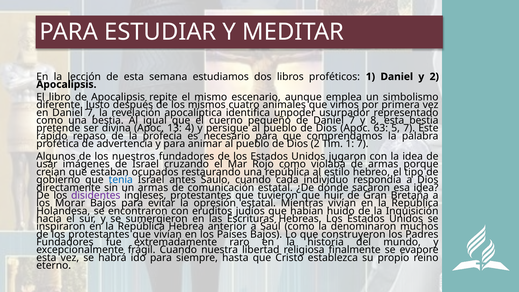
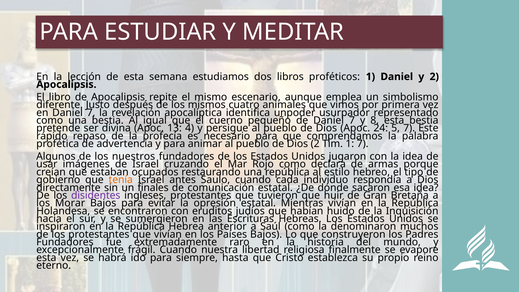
63: 63 -> 24
violaba: violaba -> declara
tenía colour: blue -> orange
un armas: armas -> finales
